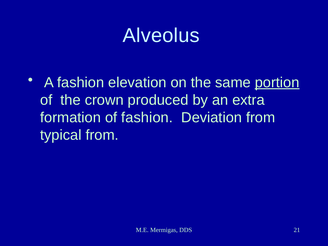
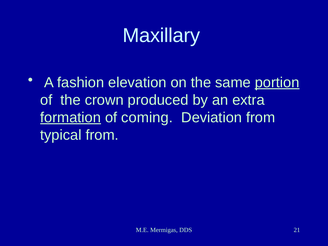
Alveolus: Alveolus -> Maxillary
formation underline: none -> present
of fashion: fashion -> coming
